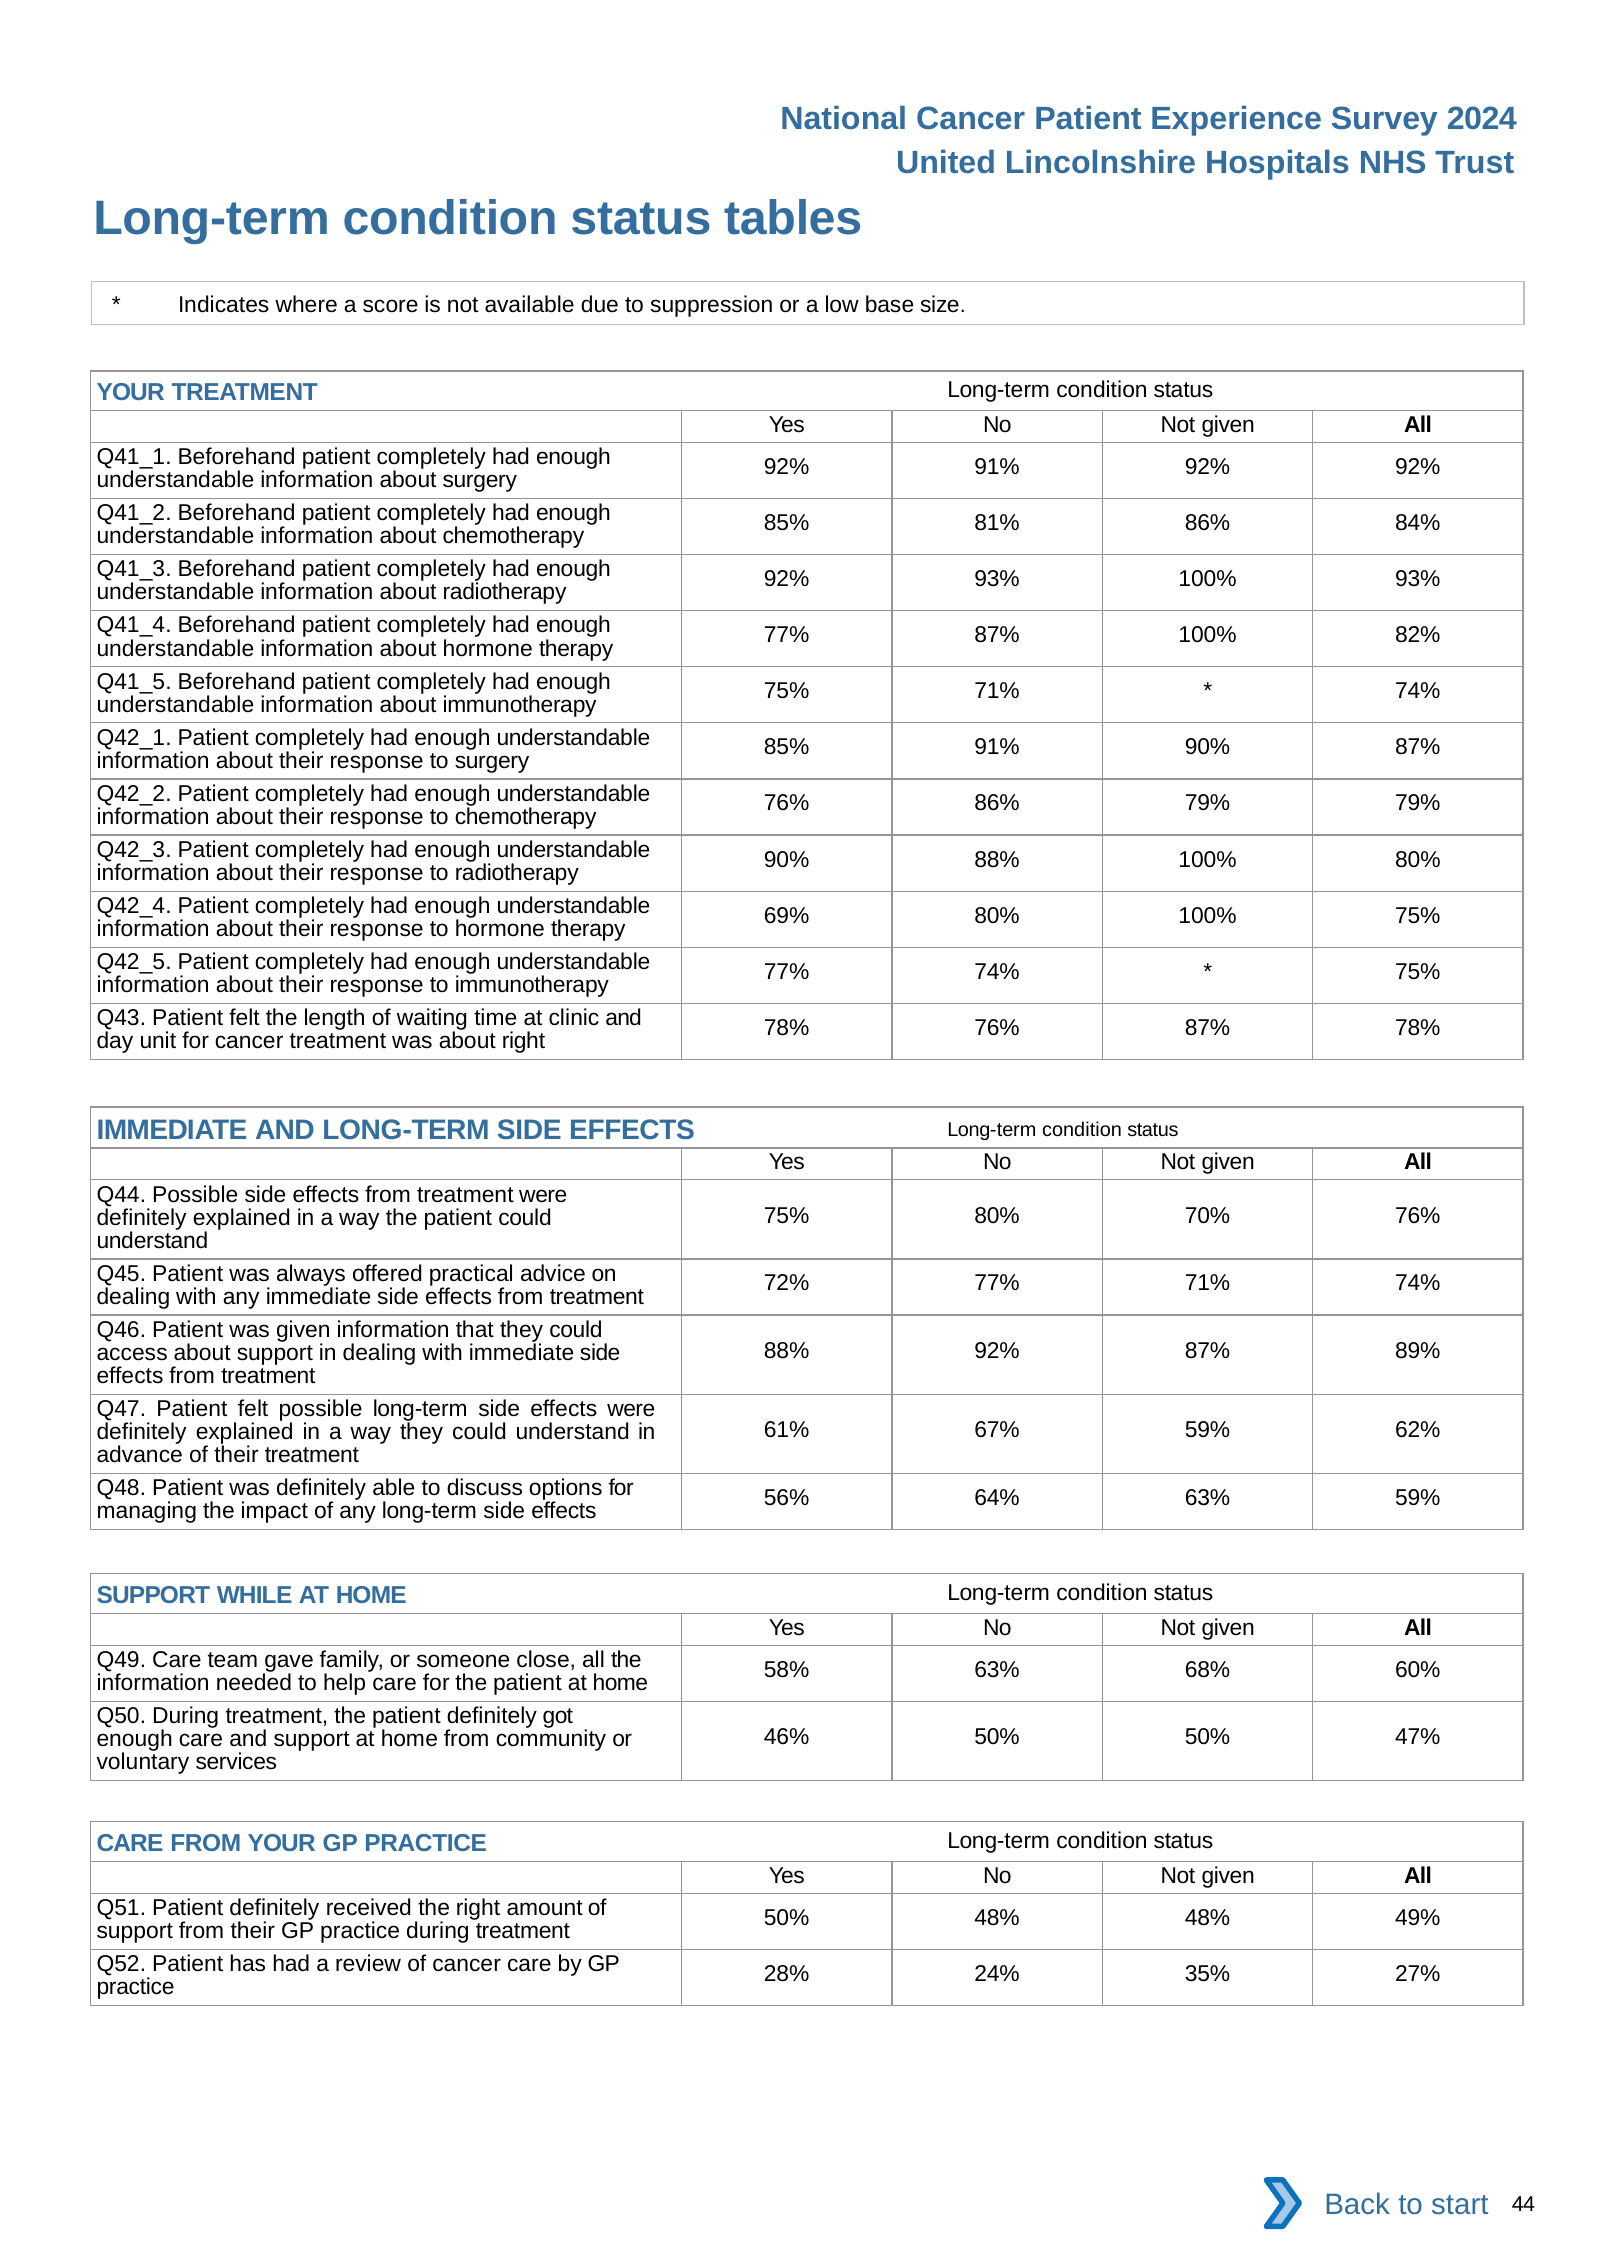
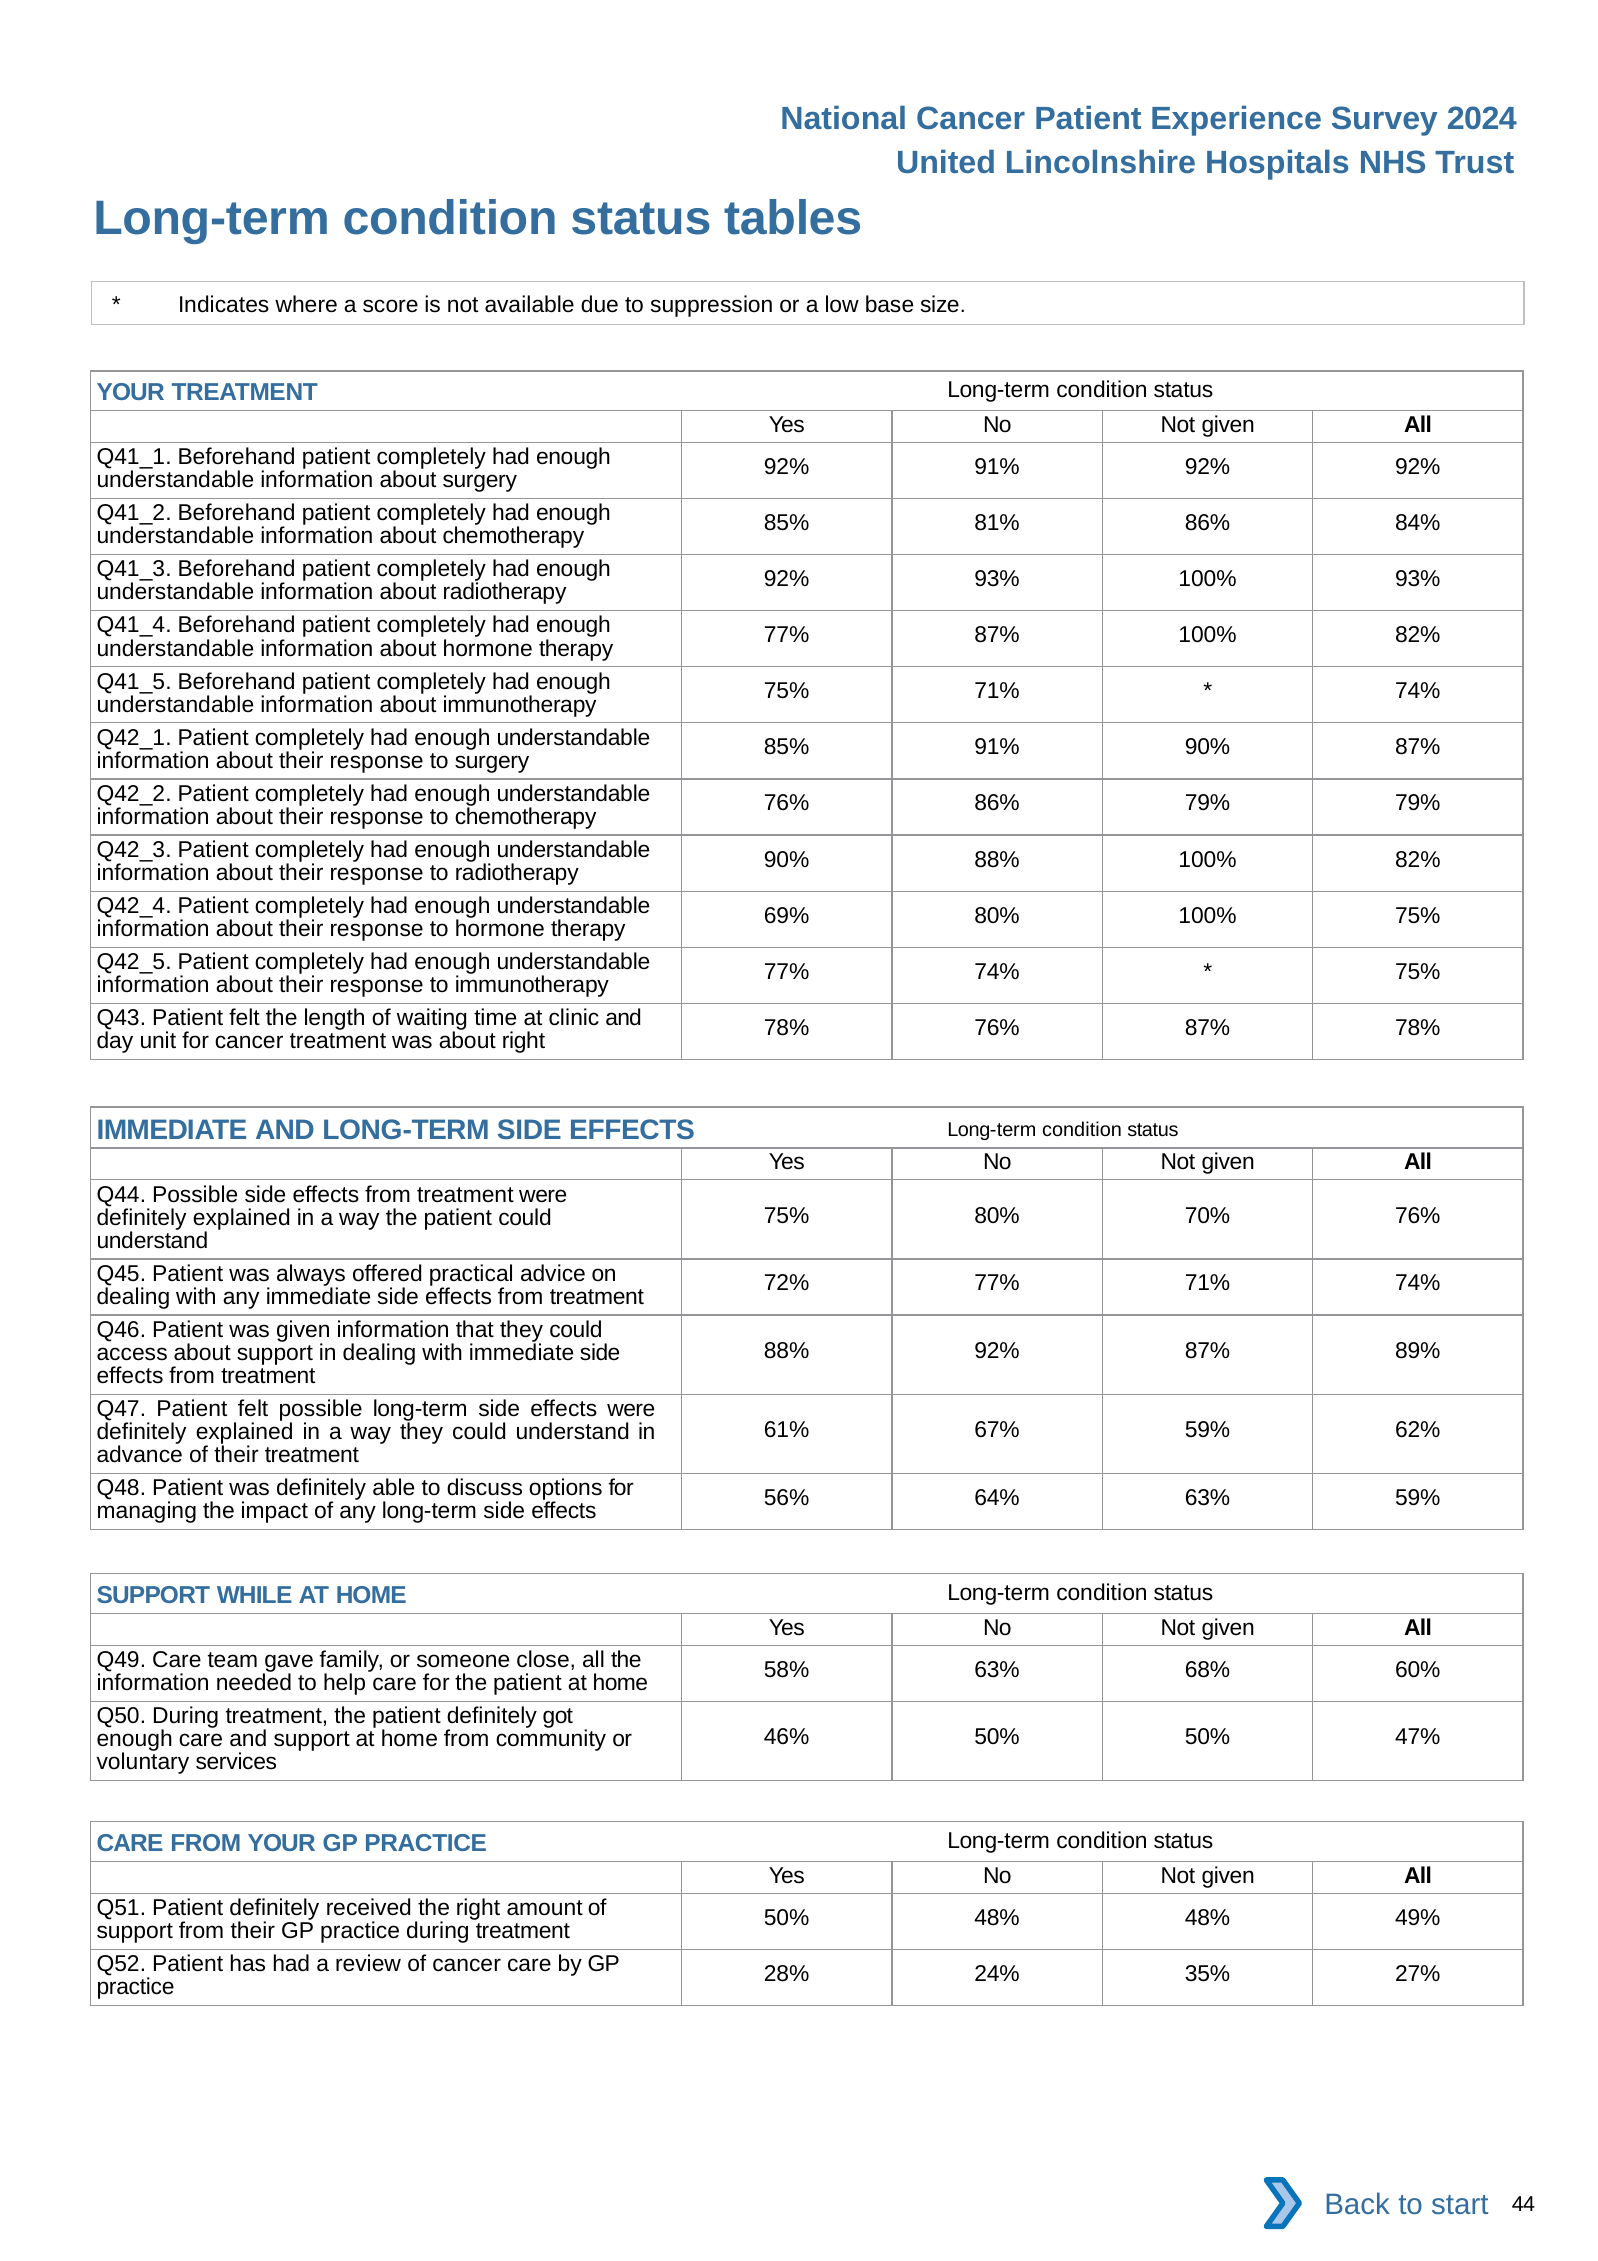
88% 100% 80%: 80% -> 82%
